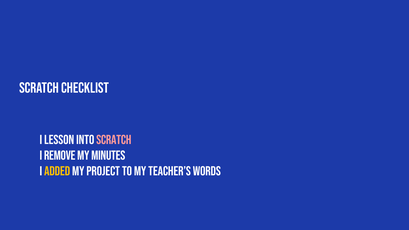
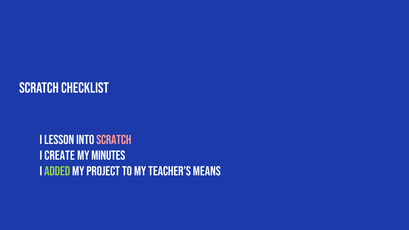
remove: remove -> create
added colour: yellow -> light green
words: words -> means
